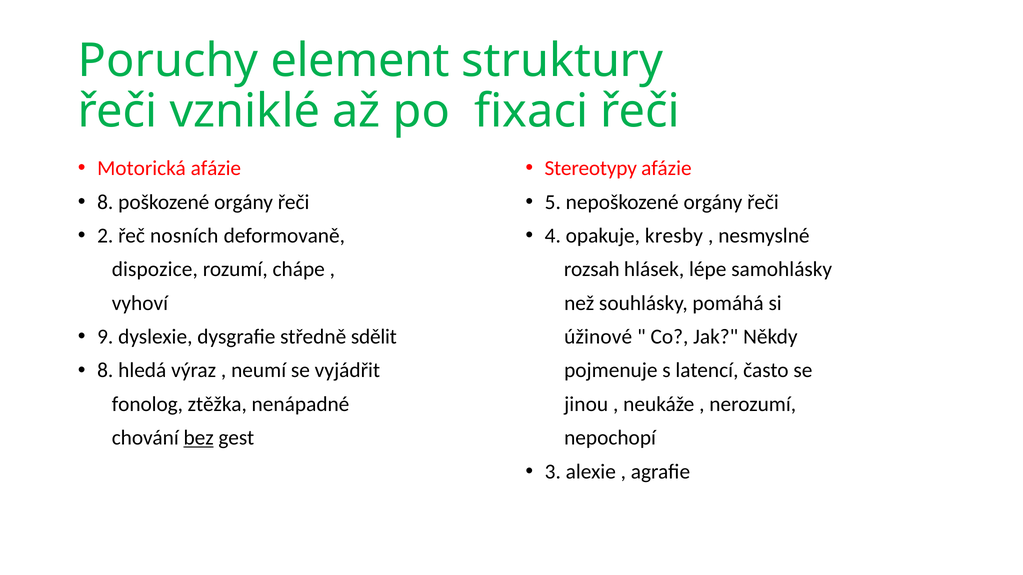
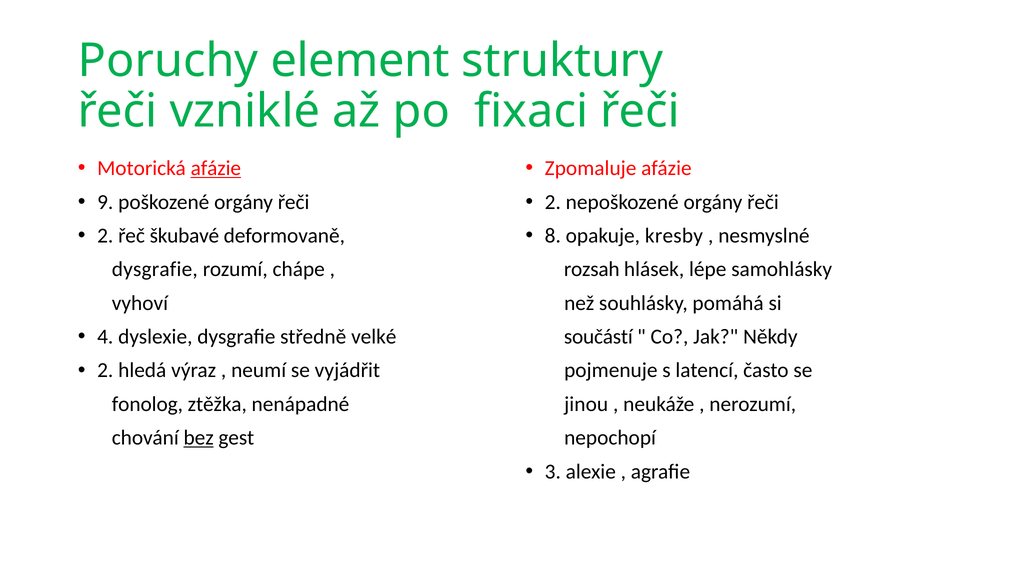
afázie at (216, 168) underline: none -> present
Stereotypy: Stereotypy -> Zpomaluje
8 at (105, 202): 8 -> 9
5 at (553, 202): 5 -> 2
nosních: nosních -> škubavé
4: 4 -> 8
dispozice at (155, 270): dispozice -> dysgrafie
9: 9 -> 4
sdělit: sdělit -> velké
úžinové: úžinové -> součástí
8 at (105, 371): 8 -> 2
